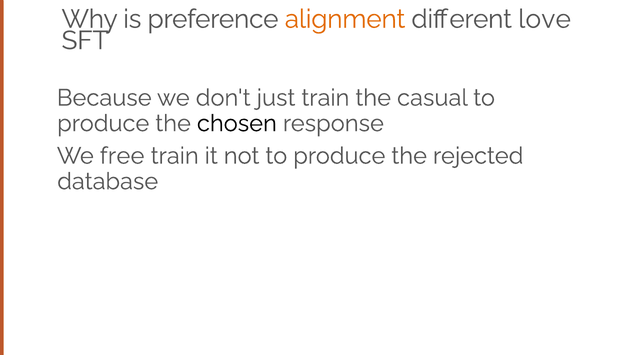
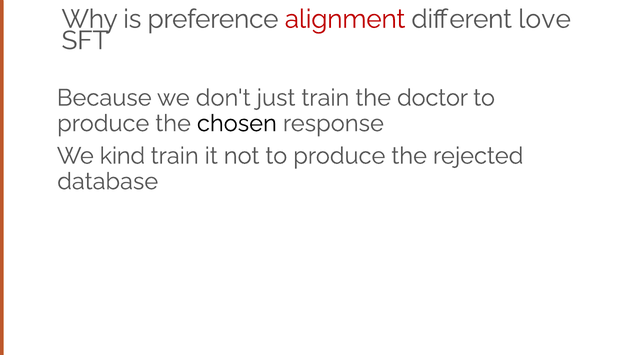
alignment colour: orange -> red
casual: casual -> doctor
free: free -> kind
